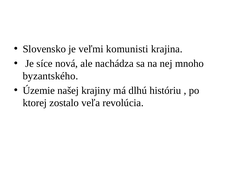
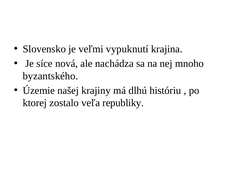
komunisti: komunisti -> vypuknutí
revolúcia: revolúcia -> republiky
